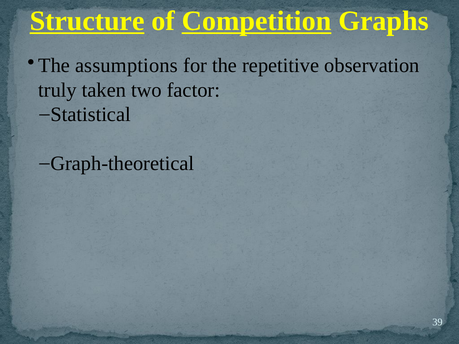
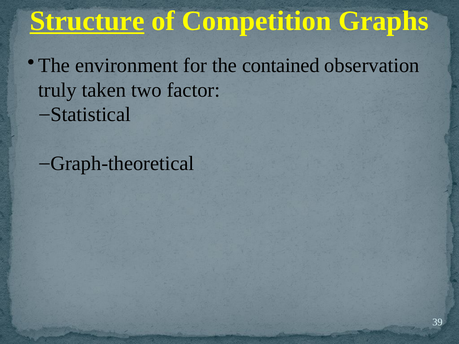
Competition underline: present -> none
assumptions: assumptions -> environment
repetitive: repetitive -> contained
